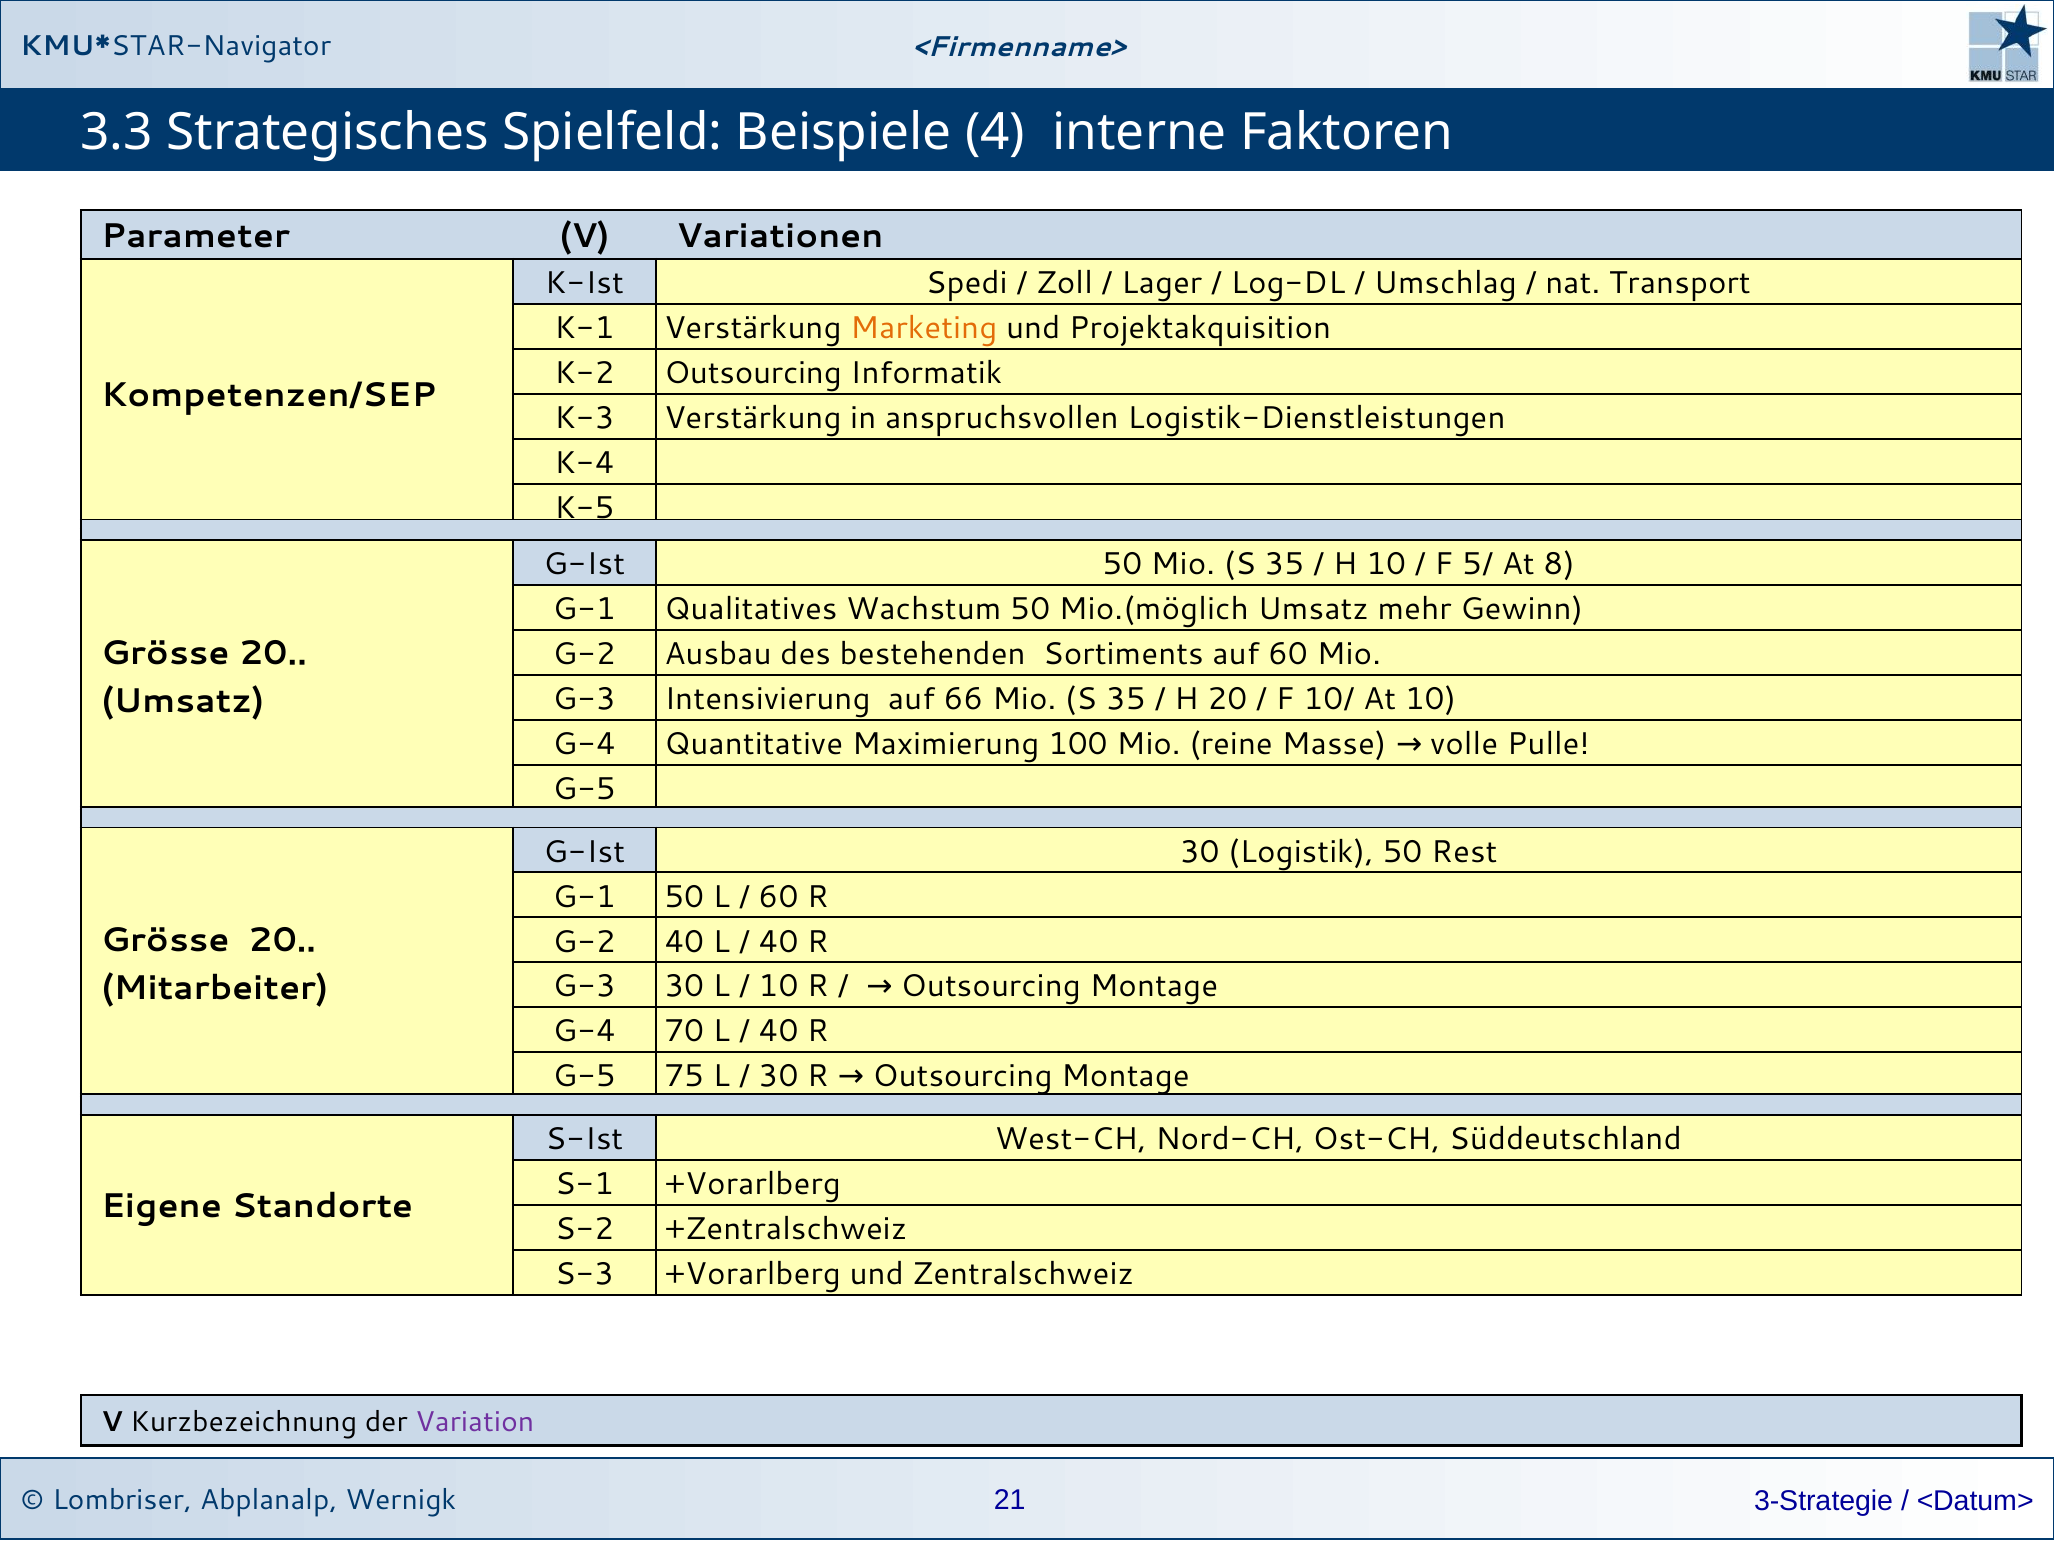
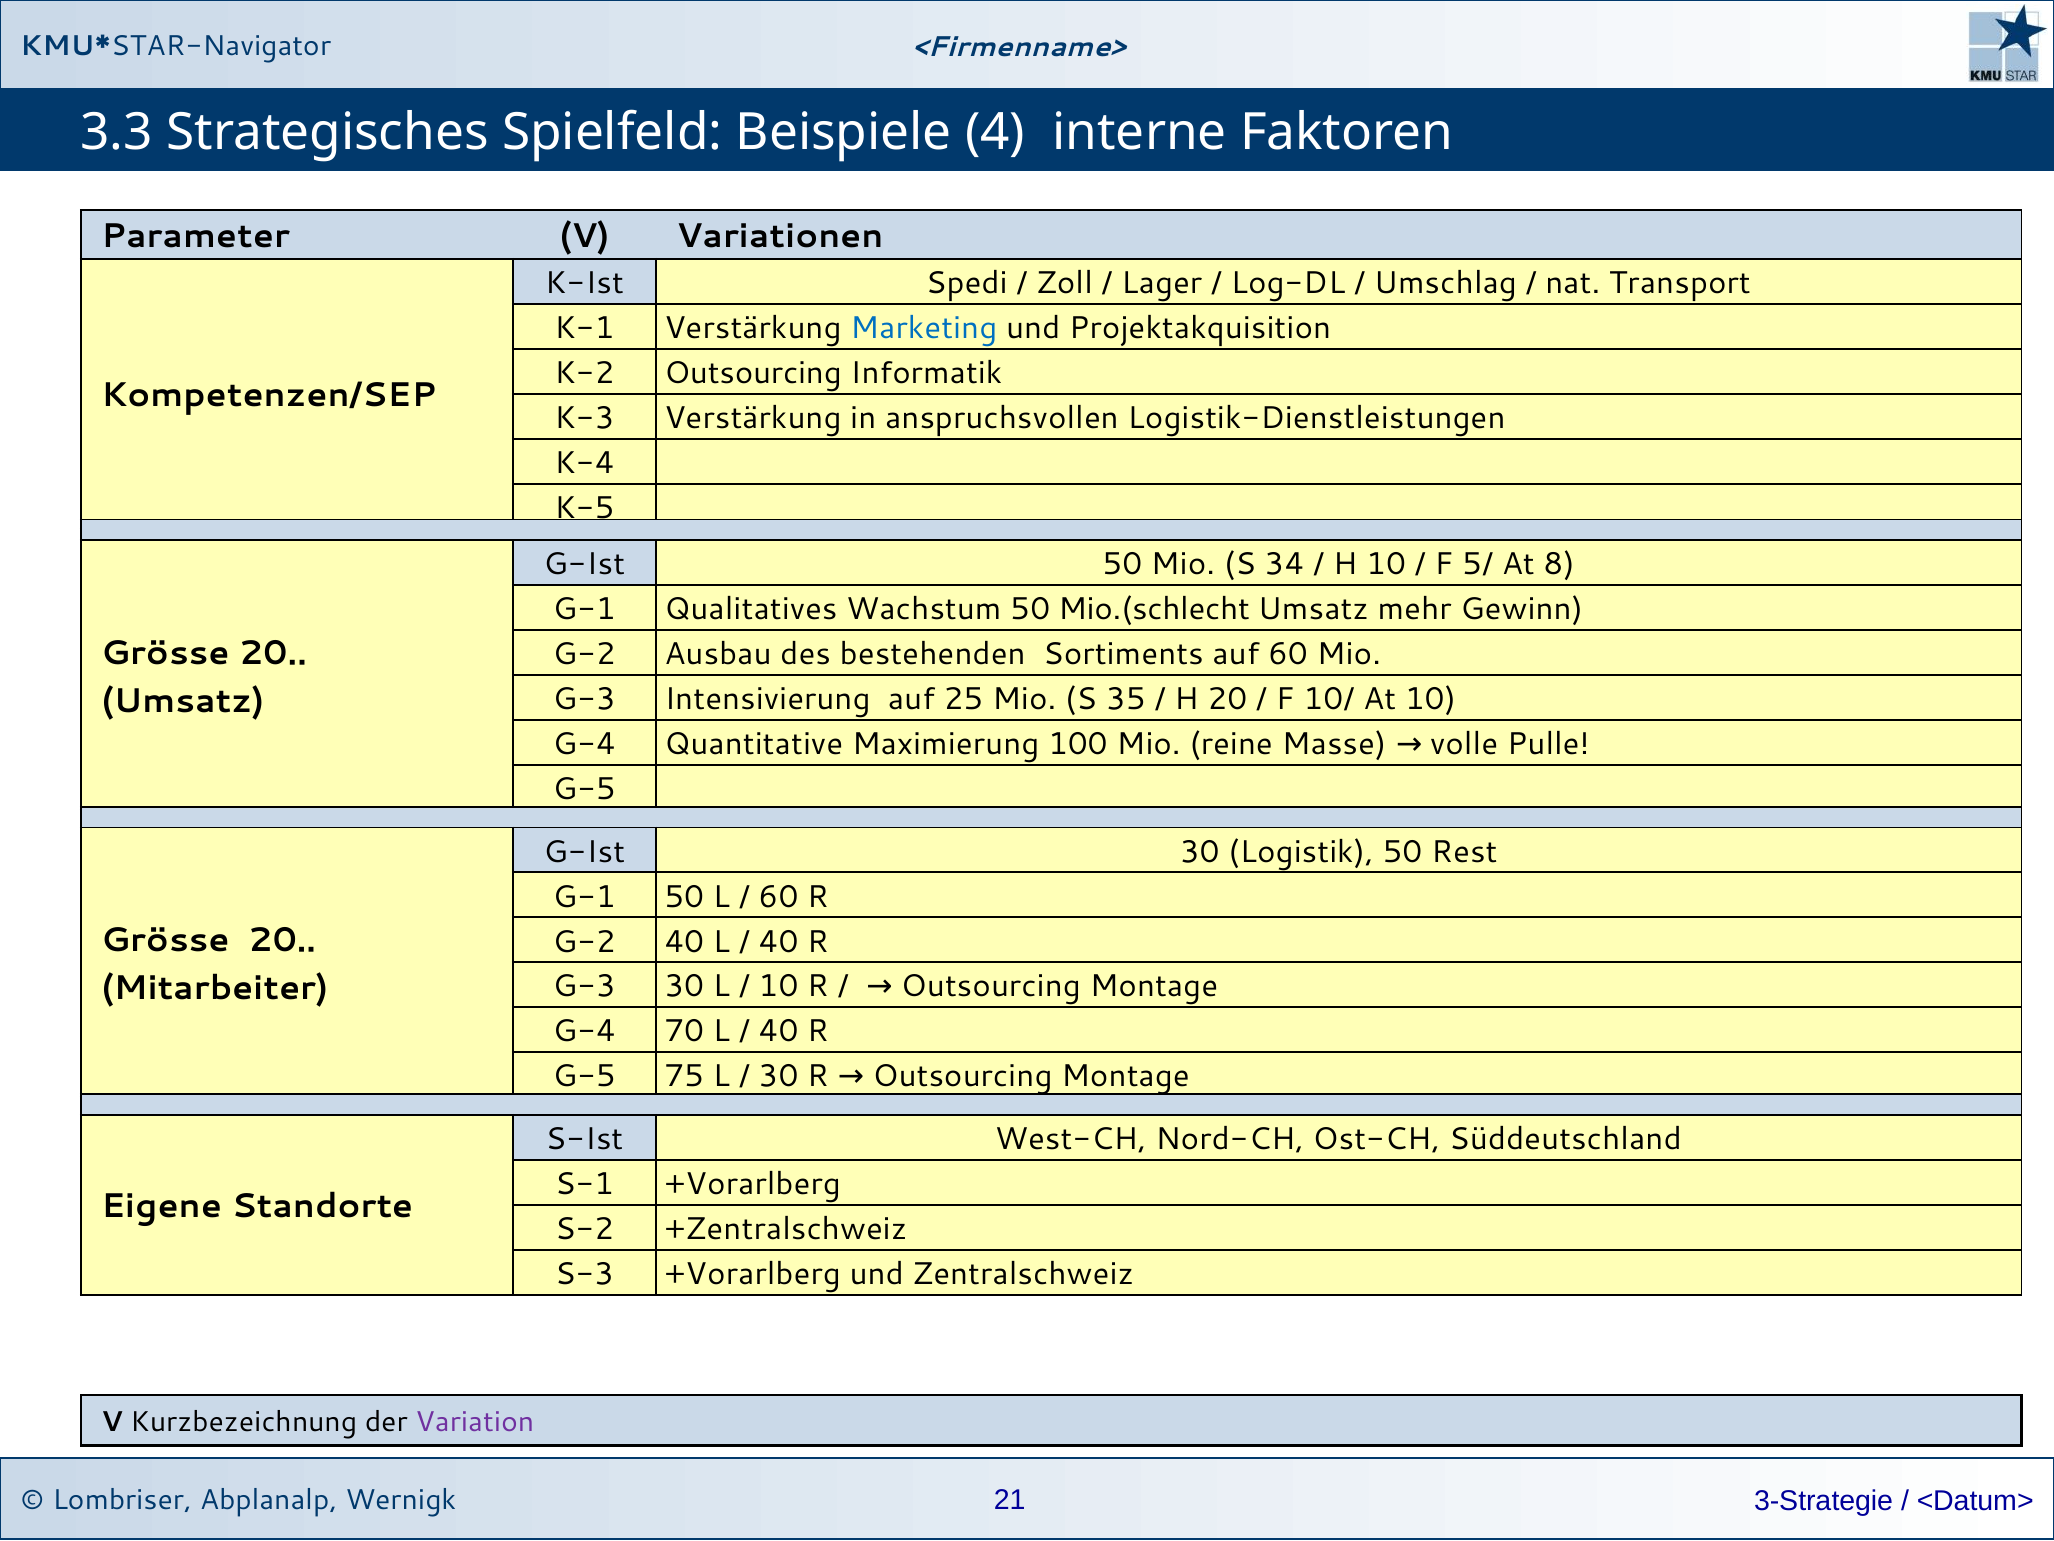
Marketing colour: orange -> blue
50 Mio S 35: 35 -> 34
Mio.(möglich: Mio.(möglich -> Mio.(schlecht
66: 66 -> 25
